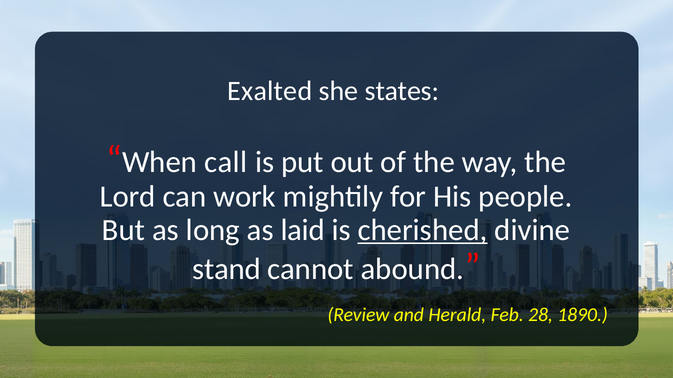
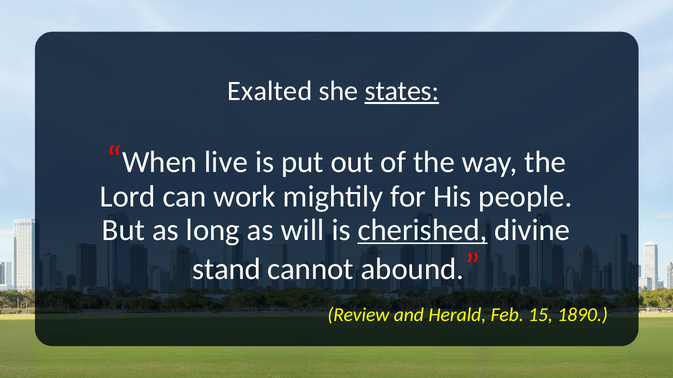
states underline: none -> present
call: call -> live
laid: laid -> will
28: 28 -> 15
